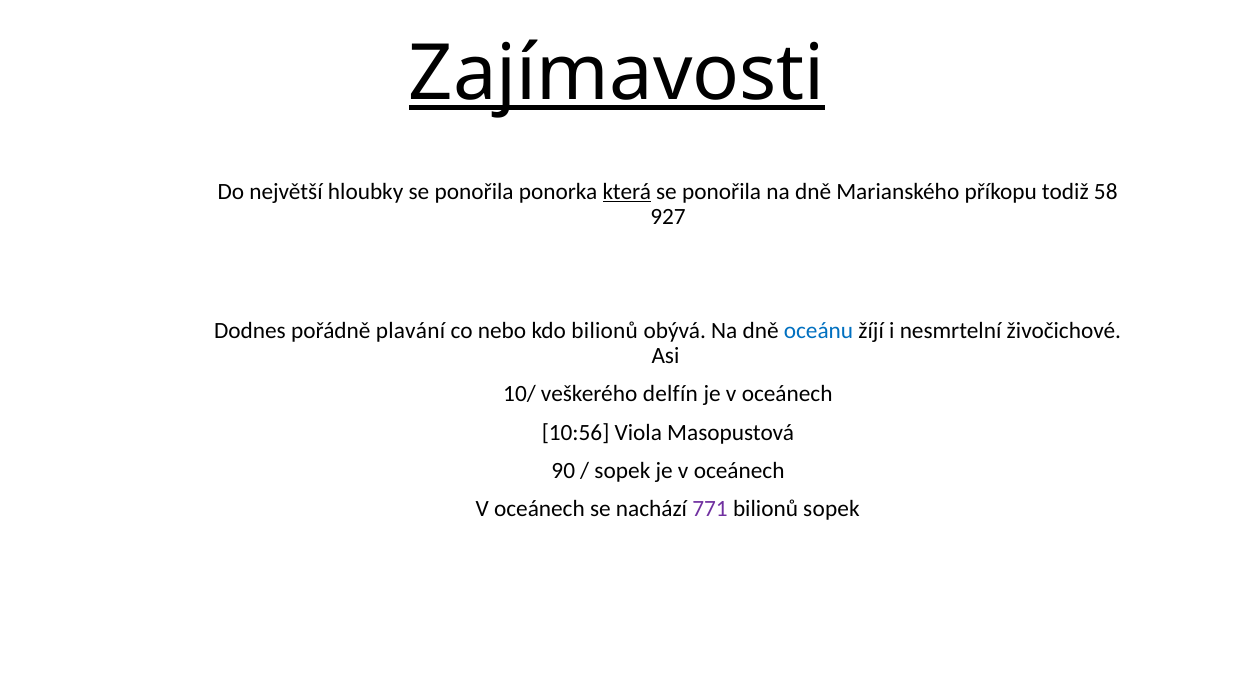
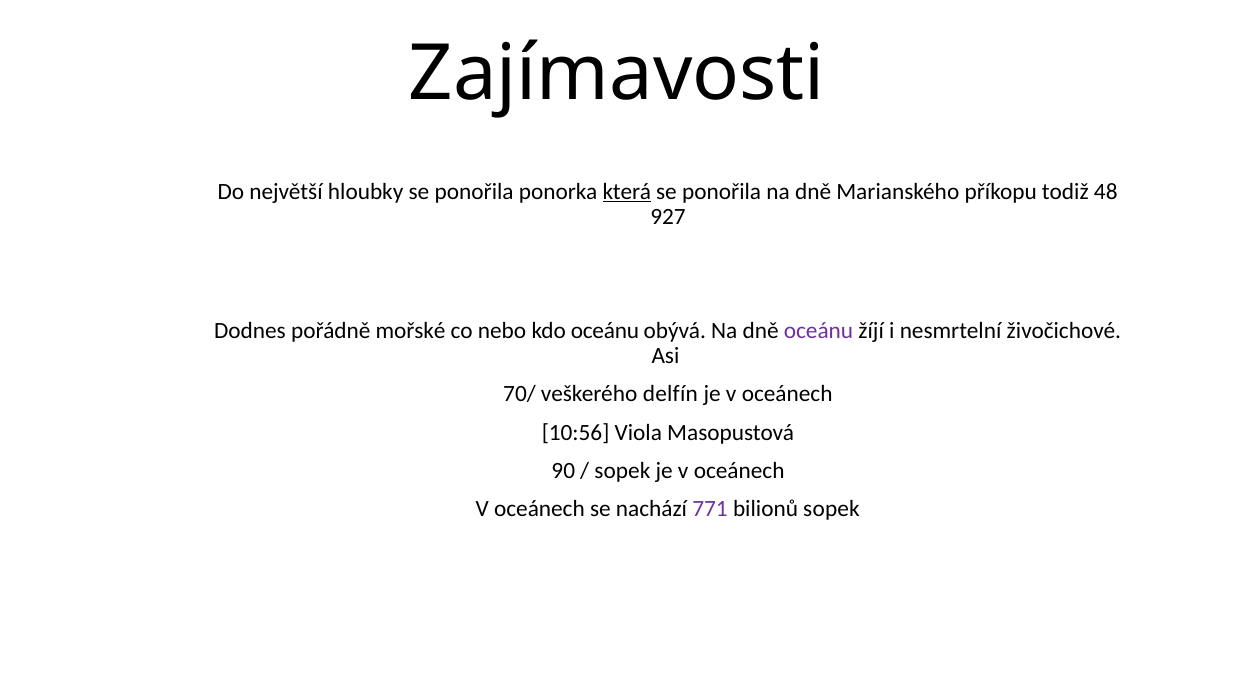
Zajímavosti underline: present -> none
58: 58 -> 48
plavání: plavání -> mořské
kdo bilionů: bilionů -> oceánu
oceánu at (819, 331) colour: blue -> purple
10/: 10/ -> 70/
